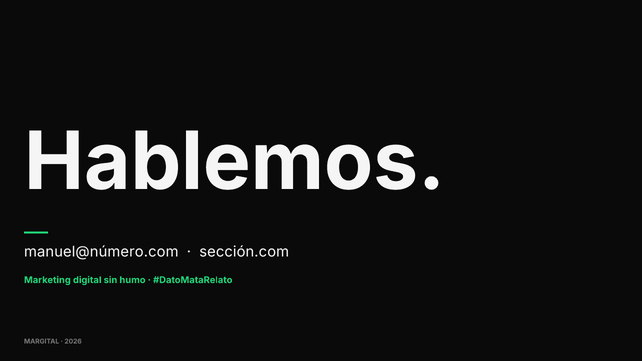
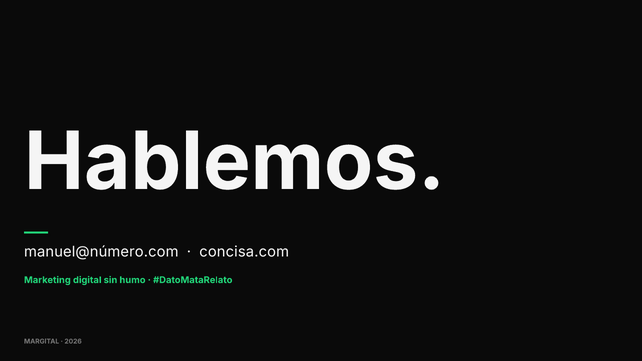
sección.com: sección.com -> concisa.com
